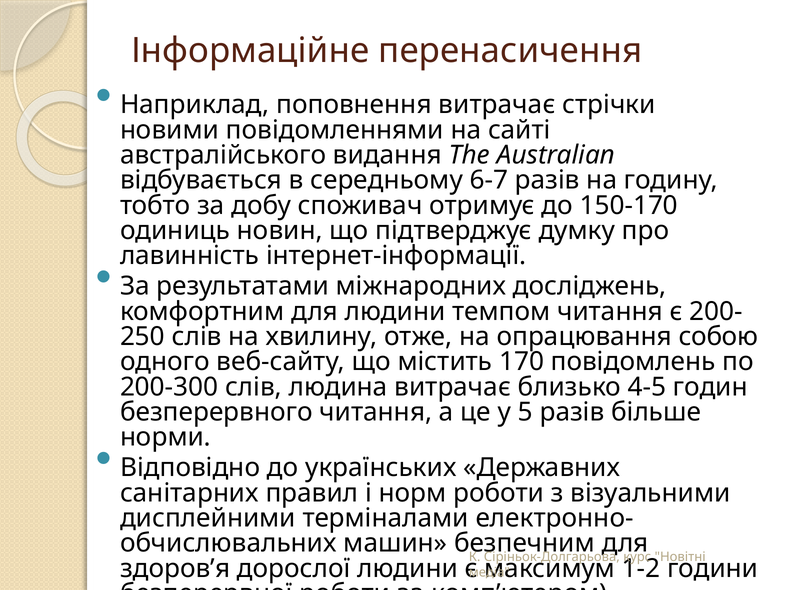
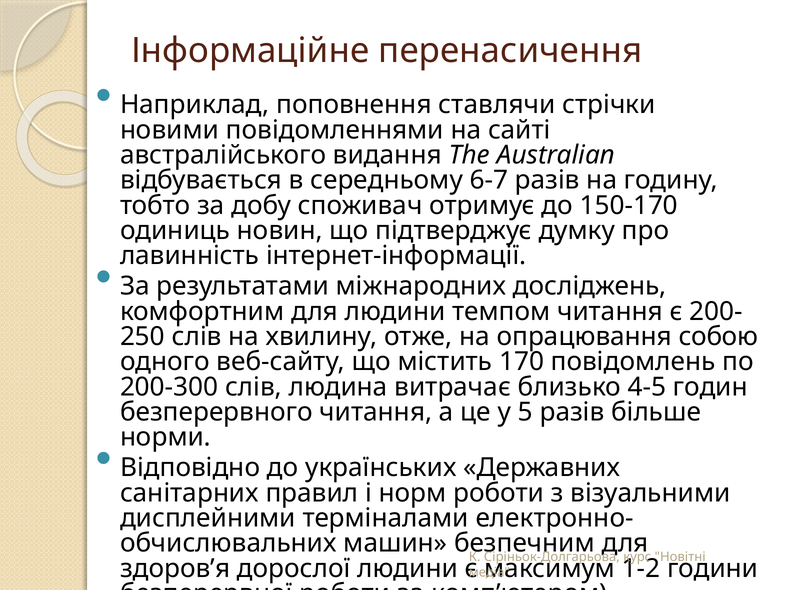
поповнення витрачає: витрачає -> ставлячи
